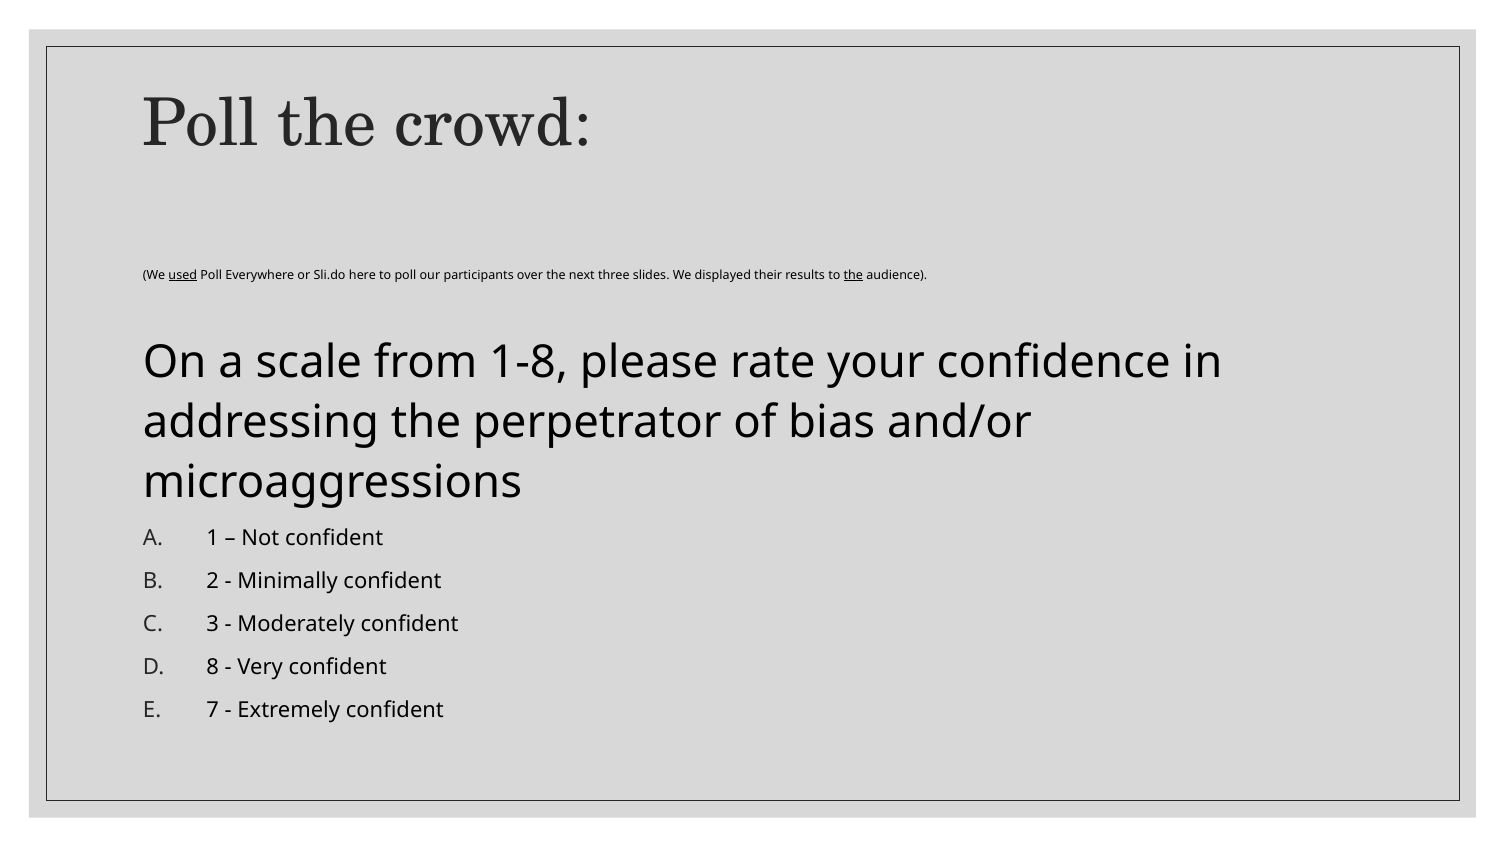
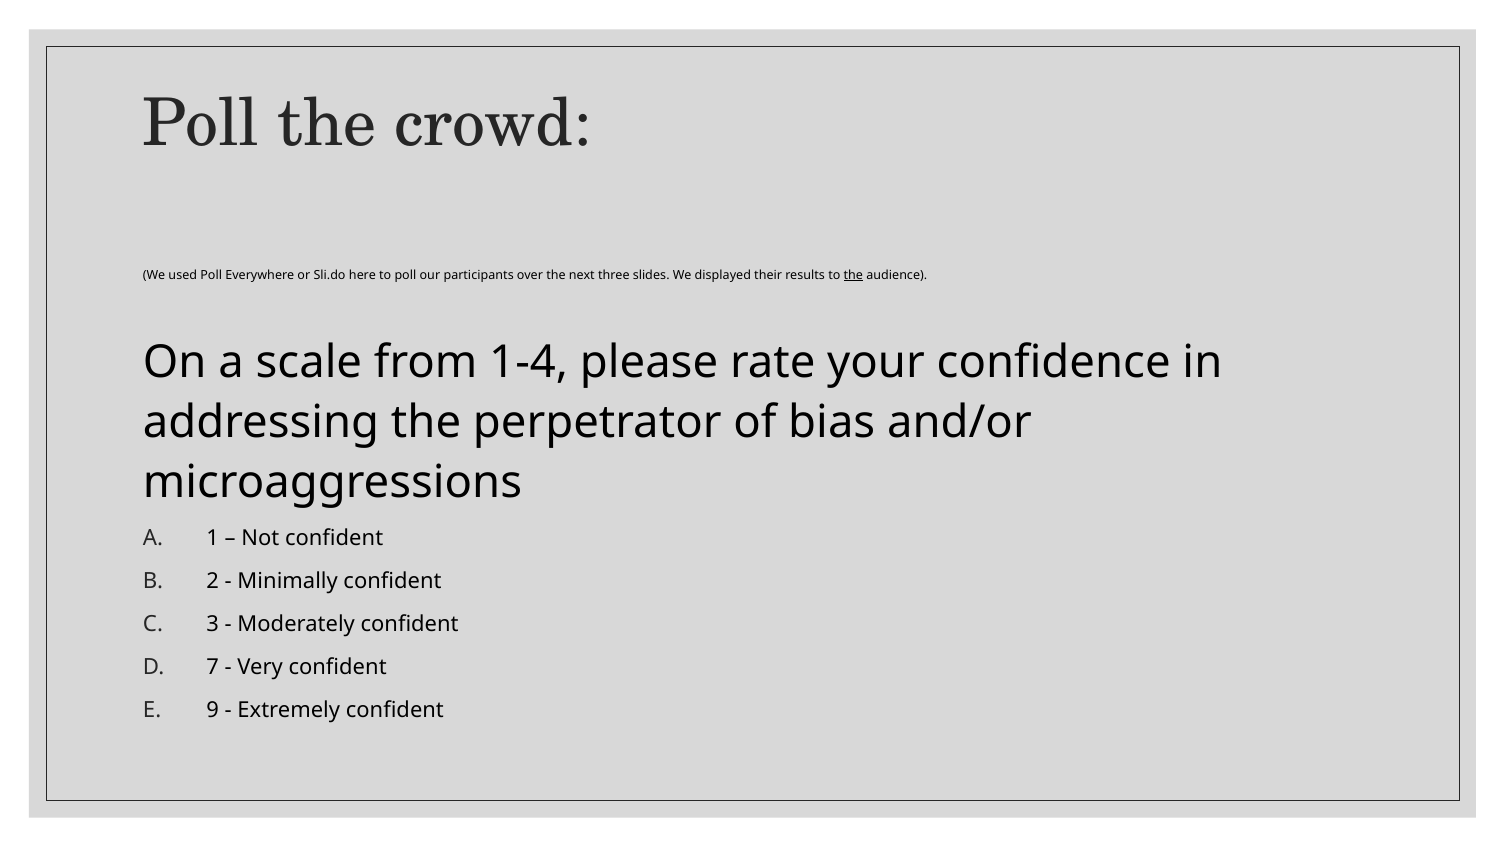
used underline: present -> none
1-8: 1-8 -> 1-4
8: 8 -> 7
7: 7 -> 9
